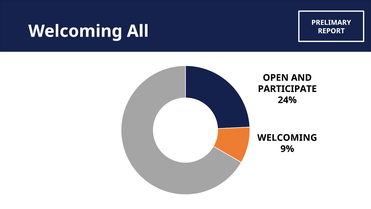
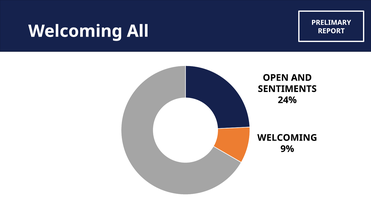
PARTICIPATE: PARTICIPATE -> SENTIMENTS
